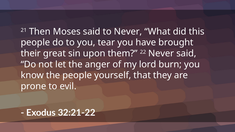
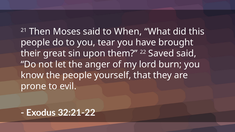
to Never: Never -> When
22 Never: Never -> Saved
